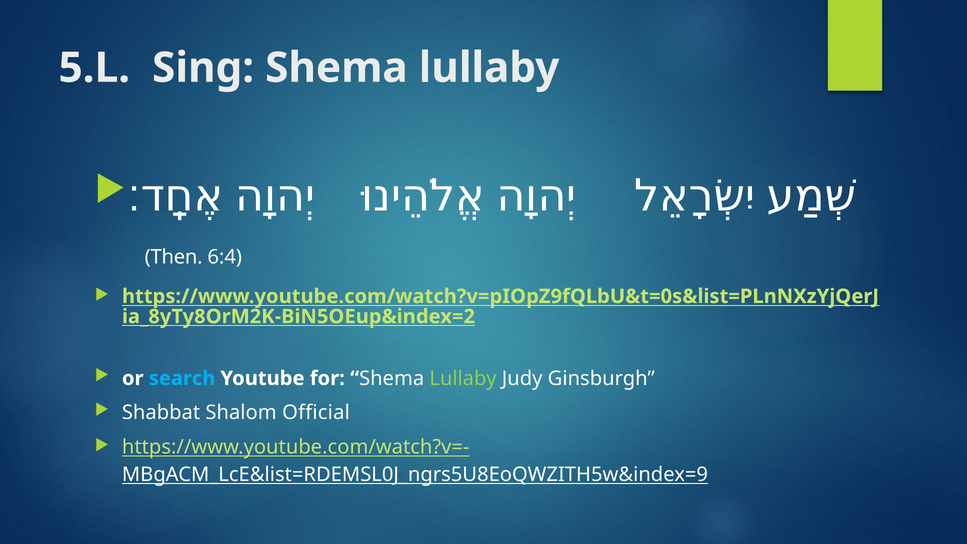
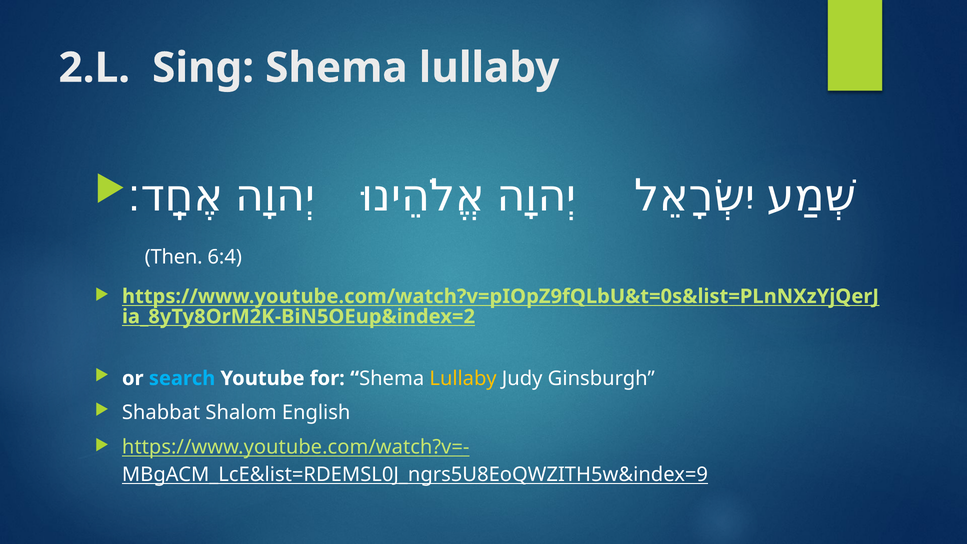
5.L: 5.L -> 2.L
Lullaby at (463, 378) colour: light green -> yellow
Official: Official -> English
